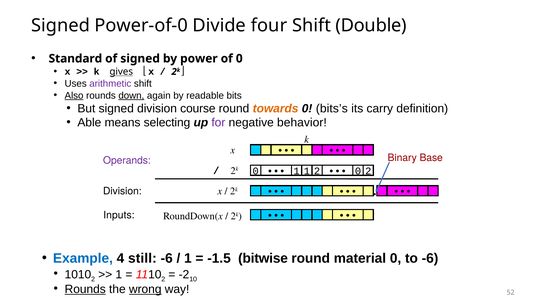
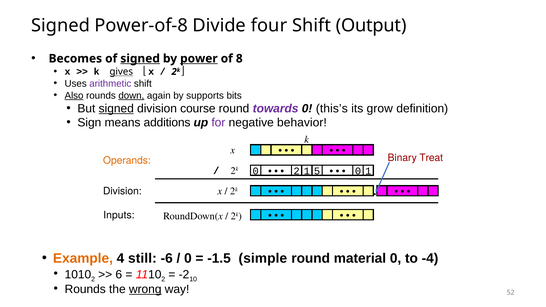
Power-of-0: Power-of-0 -> Power-of-8
Double: Double -> Output
Standard: Standard -> Becomes
signed at (140, 59) underline: none -> present
power underline: none -> present
of 0: 0 -> 8
readable: readable -> supports
signed at (116, 109) underline: none -> present
towards colour: orange -> purple
bits’s: bits’s -> this’s
carry: carry -> grow
Able: Able -> Sign
selecting: selecting -> additions
Base: Base -> Treat
Operands colour: purple -> orange
0 1: 1 -> 2
1 2: 2 -> 5
0 2: 2 -> 1
Example colour: blue -> orange
1 at (188, 258): 1 -> 0
bitwise: bitwise -> simple
to -6: -6 -> -4
1 at (119, 275): 1 -> 6
Rounds at (85, 289) underline: present -> none
